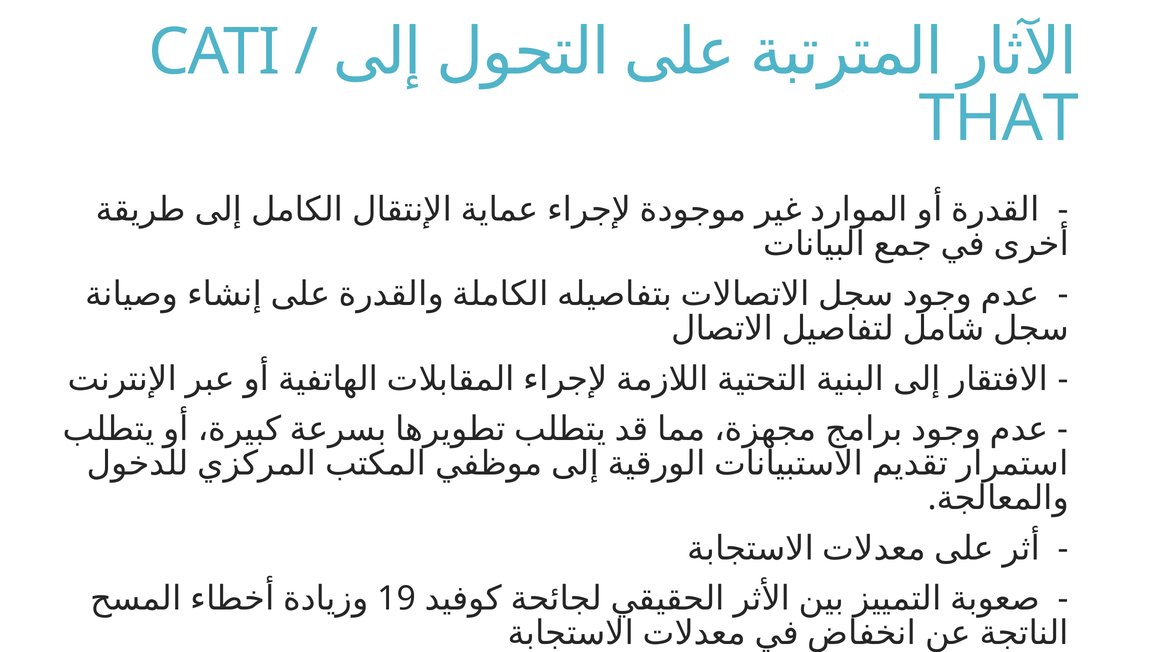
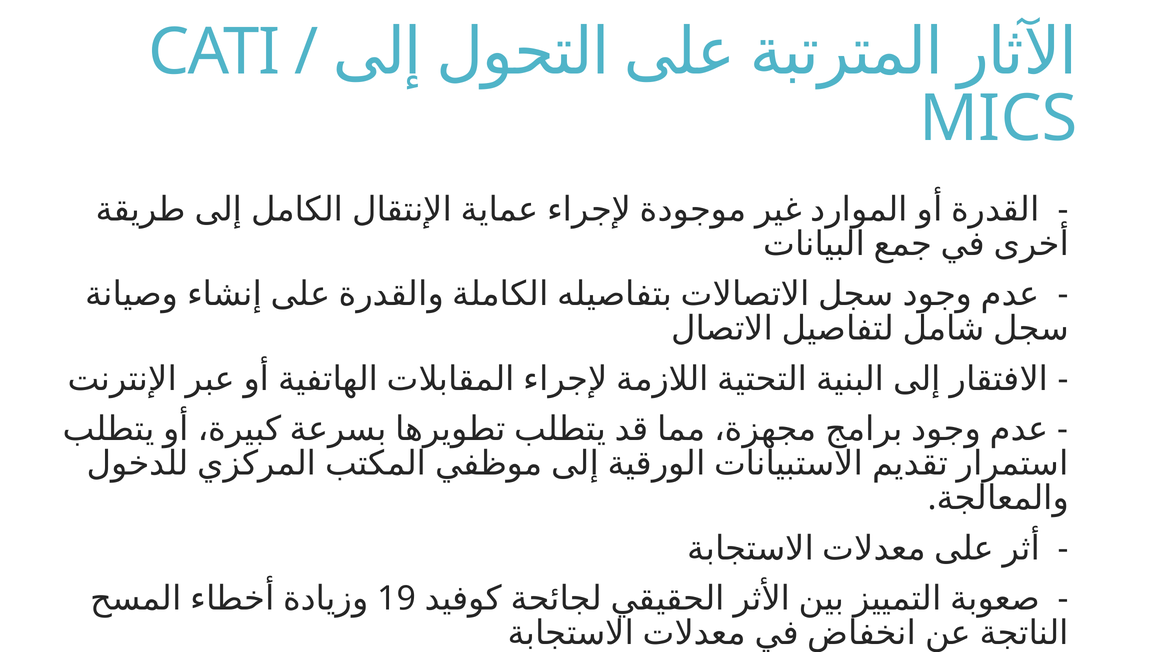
THAT: THAT -> MICS
